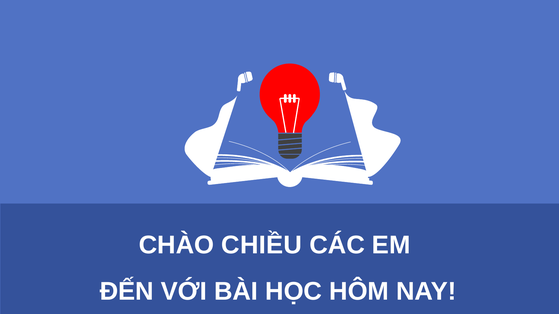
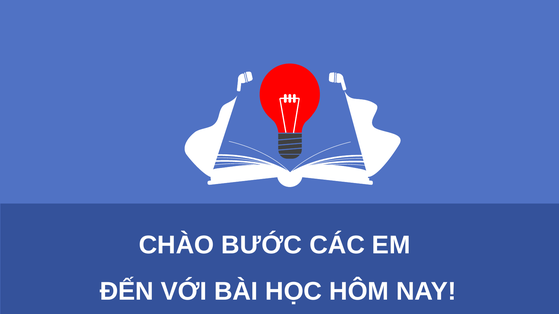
CHIỀU: CHIỀU -> BƯỚC
